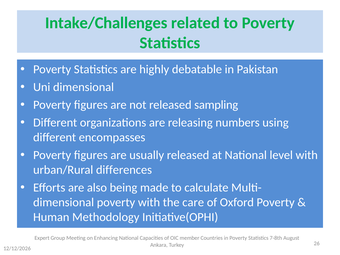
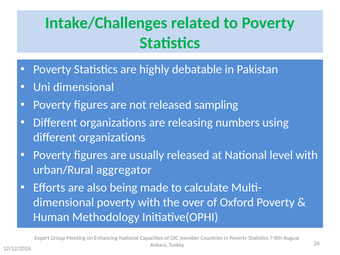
encompasses at (112, 137): encompasses -> organizations
differences: differences -> aggregator
care: care -> over
